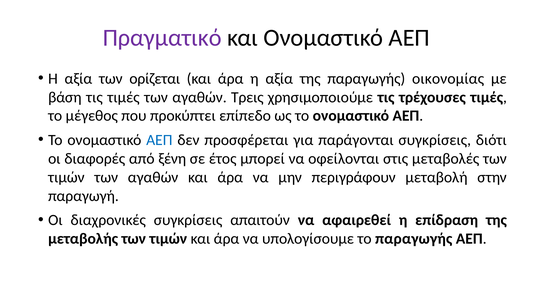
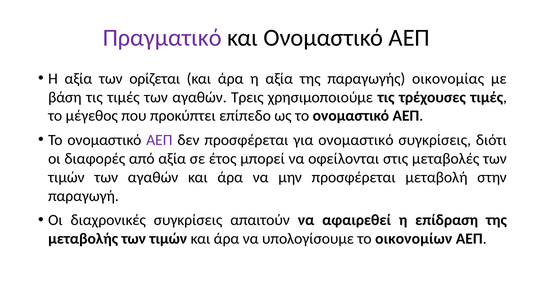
ΑΕΠ at (159, 140) colour: blue -> purple
για παράγονται: παράγονται -> ονομαστικό
από ξένη: ξένη -> αξία
μην περιγράφουν: περιγράφουν -> προσφέρεται
το παραγωγής: παραγωγής -> οικονομίων
